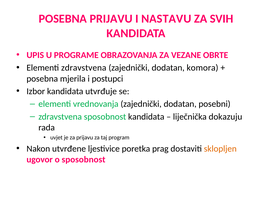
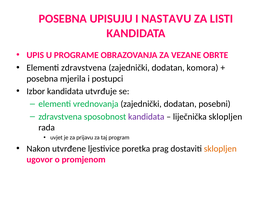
POSEBNA PRIJAVU: PRIJAVU -> UPISUJU
SVIH: SVIH -> LISTI
kandidata at (146, 117) colour: black -> purple
liječnička dokazuju: dokazuju -> sklopljen
o sposobnost: sposobnost -> promjenom
